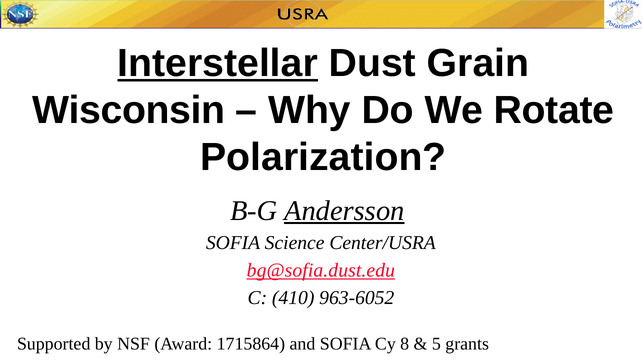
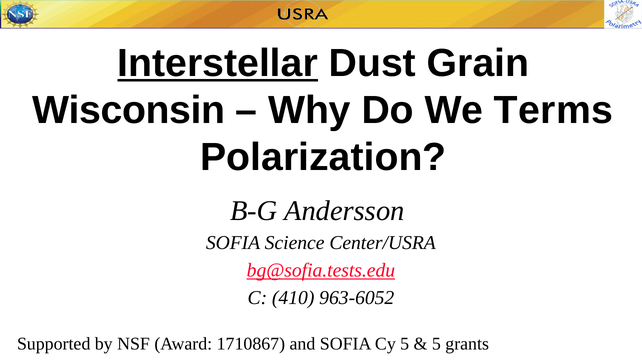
Rotate: Rotate -> Terms
Andersson underline: present -> none
bg@sofia.dust.edu: bg@sofia.dust.edu -> bg@sofia.tests.edu
1715864: 1715864 -> 1710867
Cy 8: 8 -> 5
